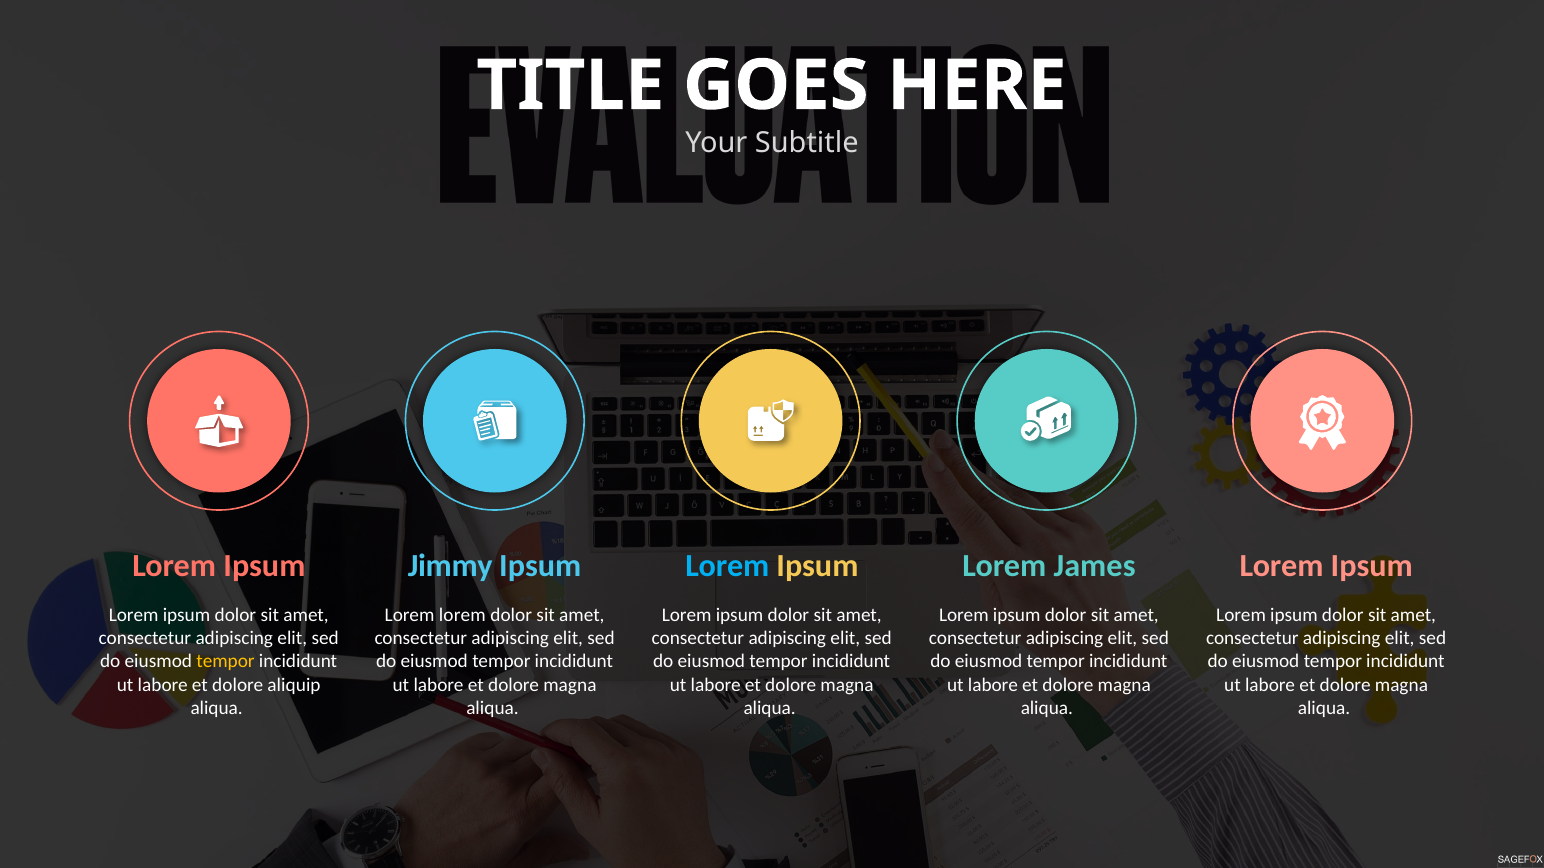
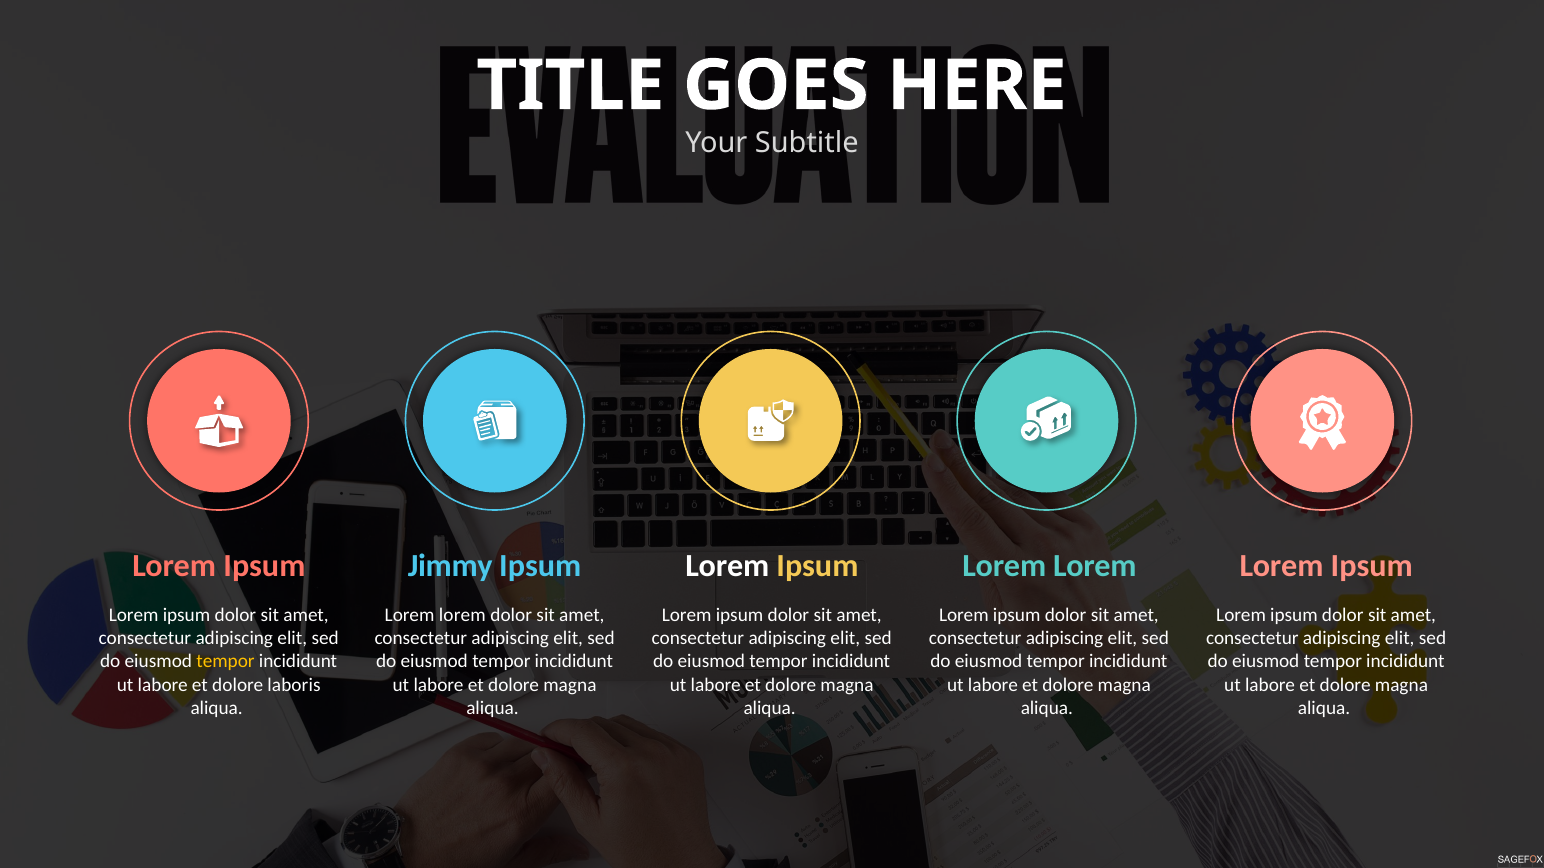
Lorem at (727, 566) colour: light blue -> white
James at (1095, 566): James -> Lorem
aliquip: aliquip -> laboris
